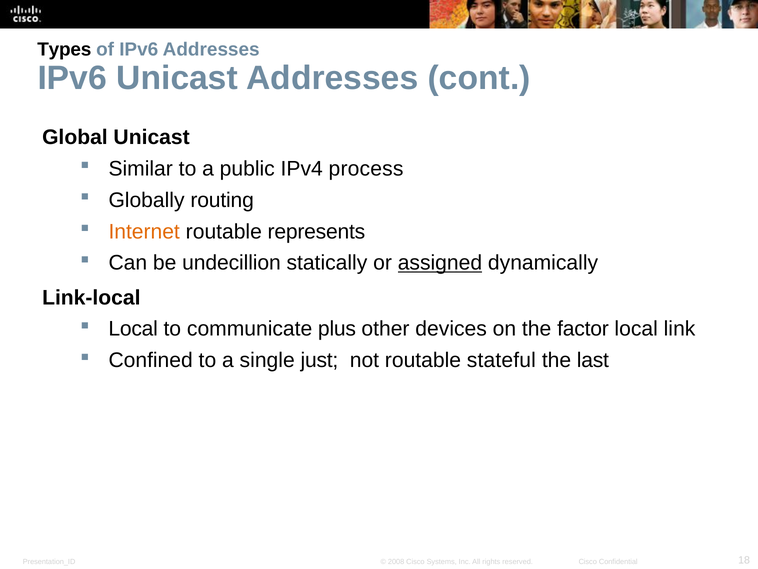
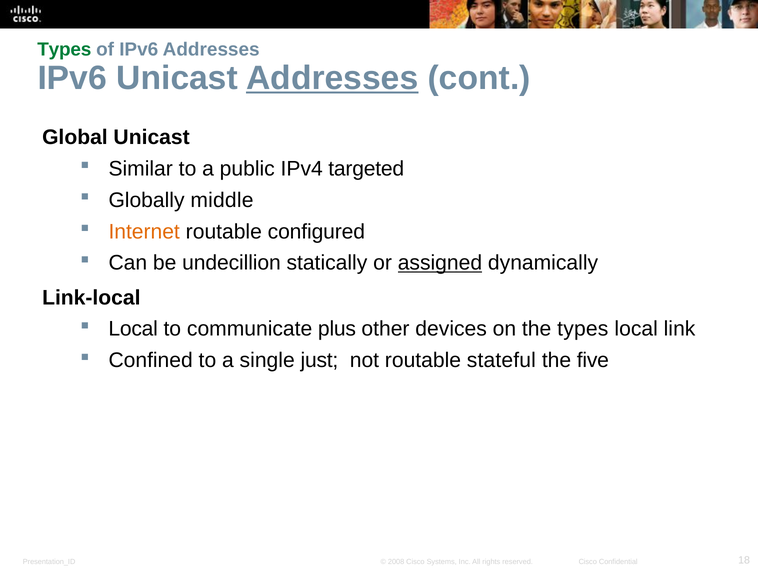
Types at (64, 49) colour: black -> green
Addresses at (332, 78) underline: none -> present
process: process -> targeted
routing: routing -> middle
represents: represents -> configured
the factor: factor -> types
last: last -> five
